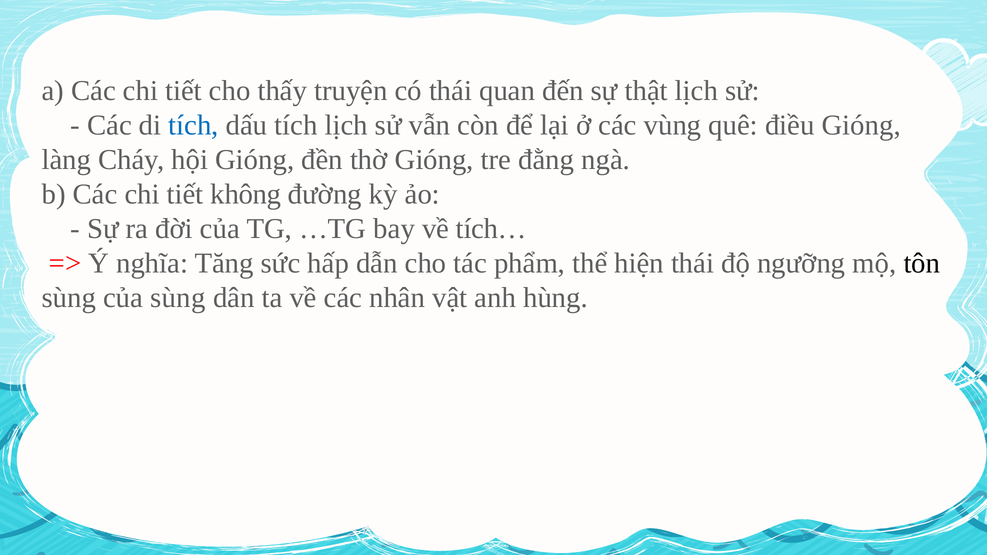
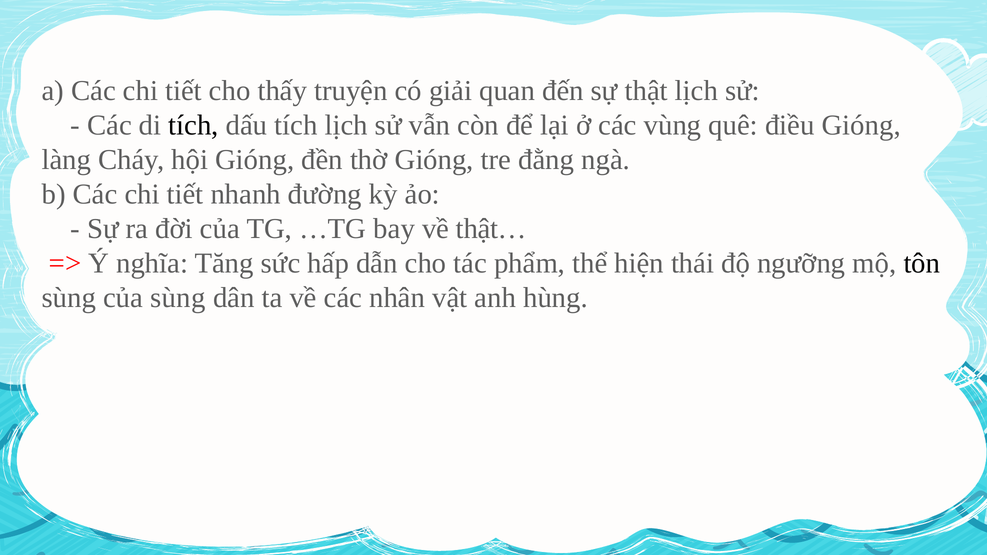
có thái: thái -> giải
tích at (194, 125) colour: blue -> black
không: không -> nhanh
tích…: tích… -> thật…
